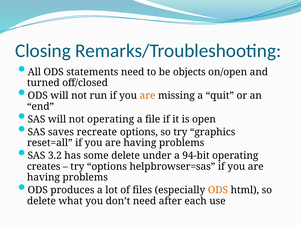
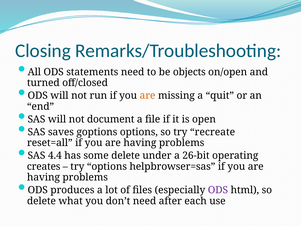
not operating: operating -> document
recreate: recreate -> goptions
graphics: graphics -> recreate
3.2: 3.2 -> 4.4
94-bit: 94-bit -> 26-bit
ODS at (218, 190) colour: orange -> purple
